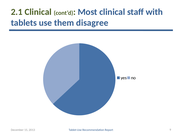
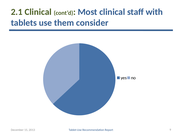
disagree: disagree -> consider
